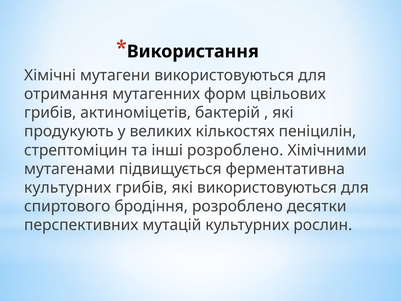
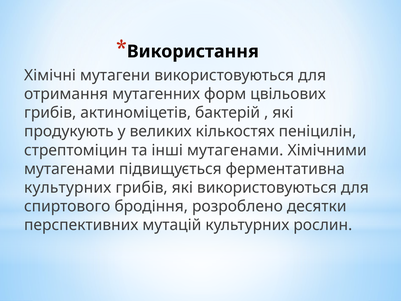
інші розроблено: розроблено -> мутагенами
